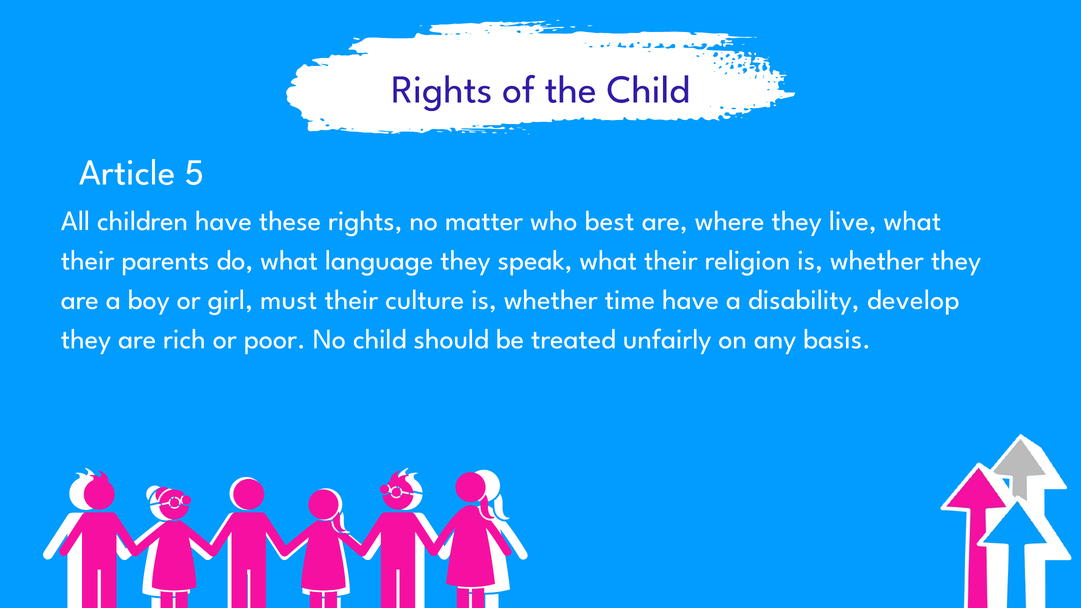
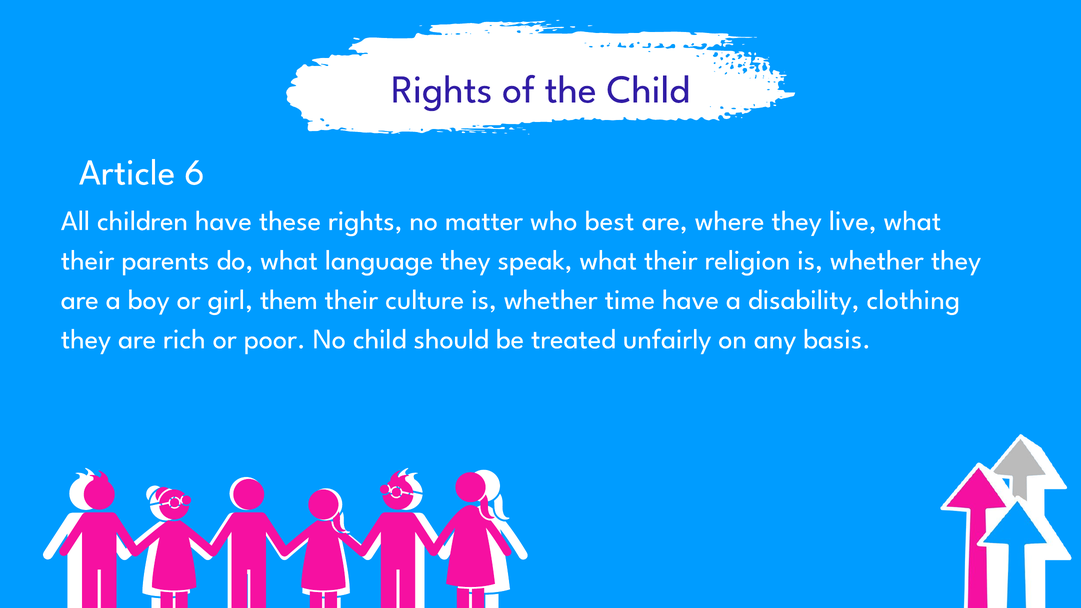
5: 5 -> 6
must: must -> them
develop: develop -> clothing
